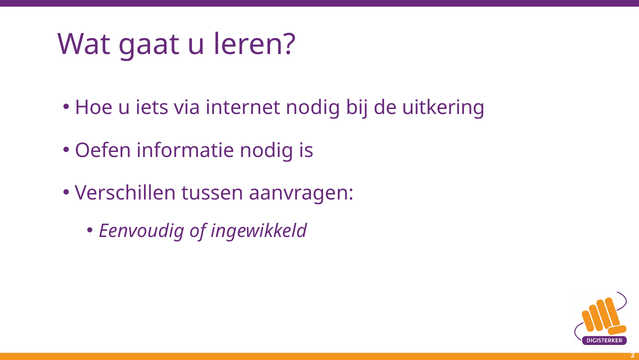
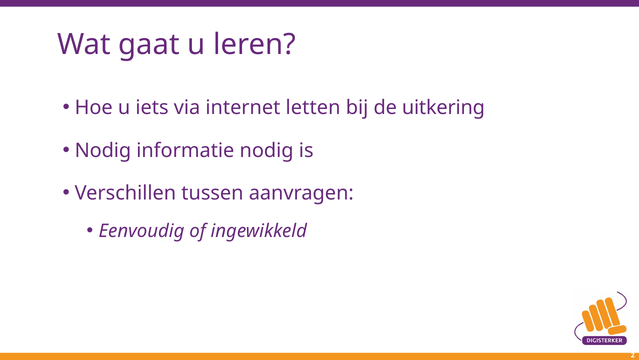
internet nodig: nodig -> letten
Oefen at (103, 150): Oefen -> Nodig
